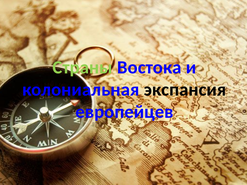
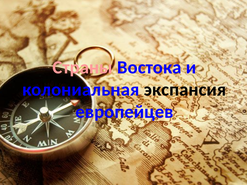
Страны colour: light green -> pink
